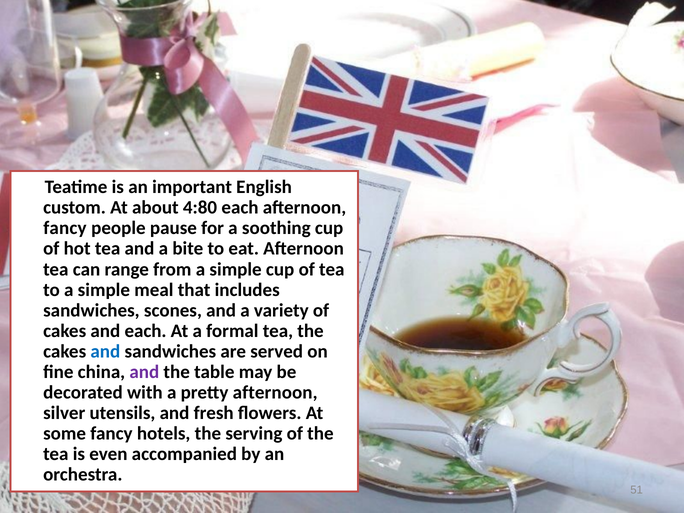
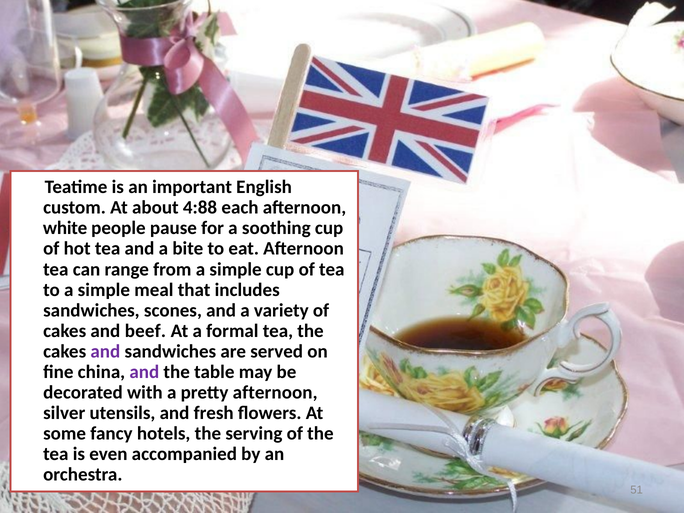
4:80: 4:80 -> 4:88
fancy at (65, 228): fancy -> white
and each: each -> beef
and at (105, 351) colour: blue -> purple
